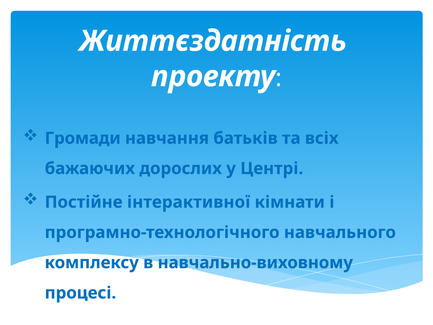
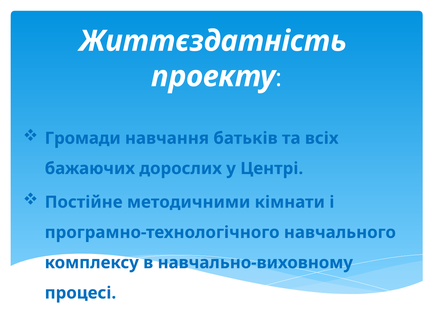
інтерактивної: інтерактивної -> методичними
